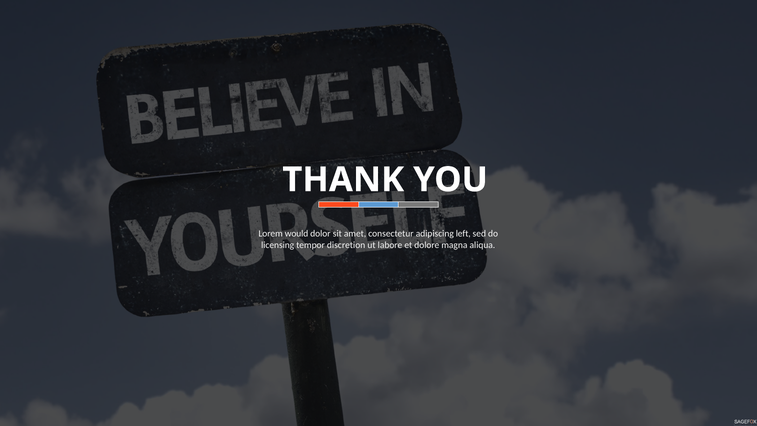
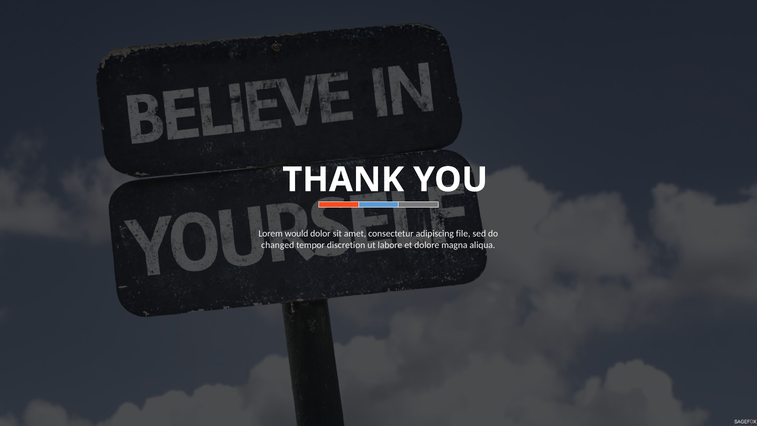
left: left -> file
licensing: licensing -> changed
